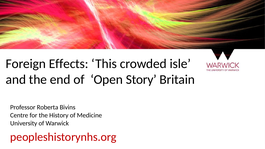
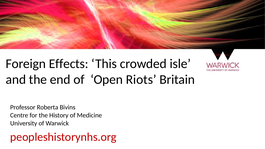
Story: Story -> Riots
